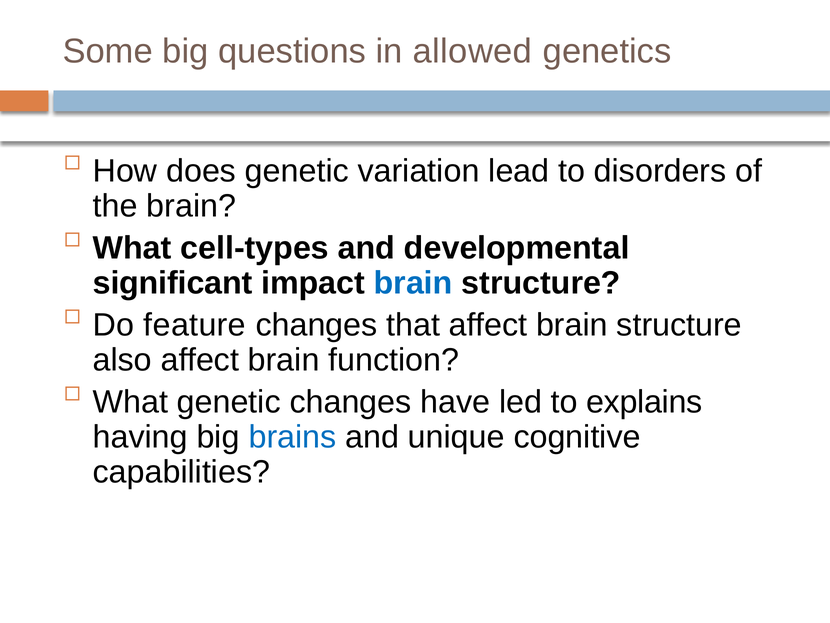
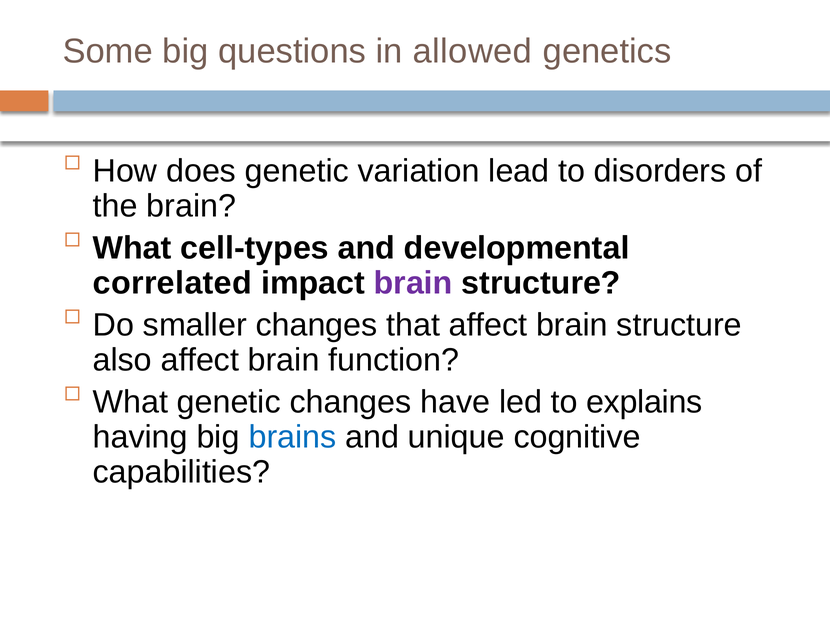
significant: significant -> correlated
brain at (413, 283) colour: blue -> purple
feature: feature -> smaller
